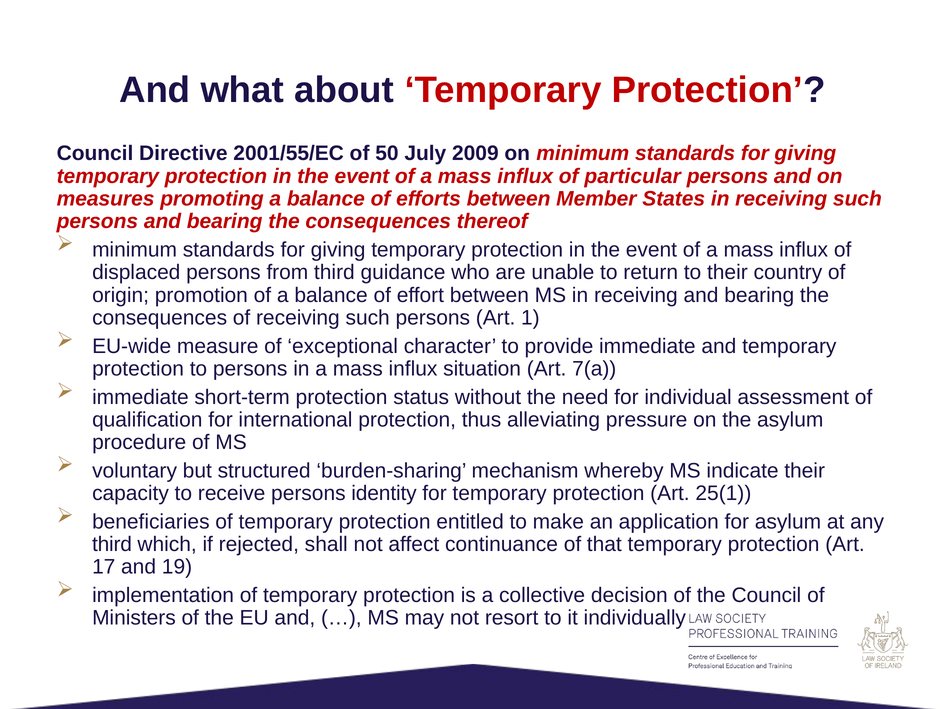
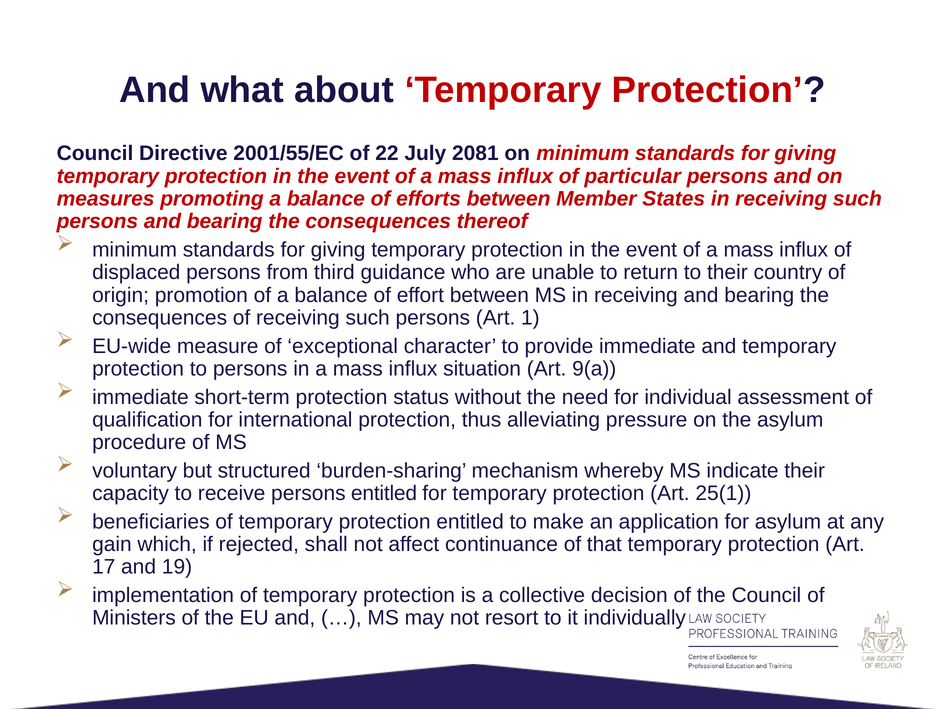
50: 50 -> 22
2009: 2009 -> 2081
7(a: 7(a -> 9(a
persons identity: identity -> entitled
third at (112, 544): third -> gain
